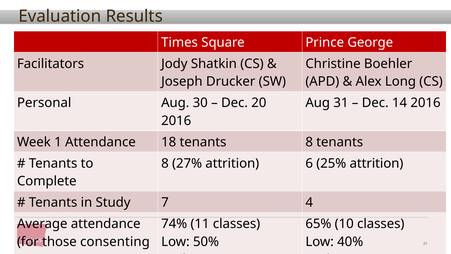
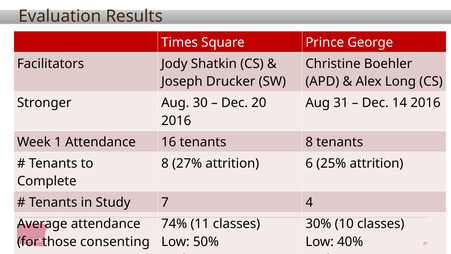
Personal: Personal -> Stronger
18: 18 -> 16
65%: 65% -> 30%
